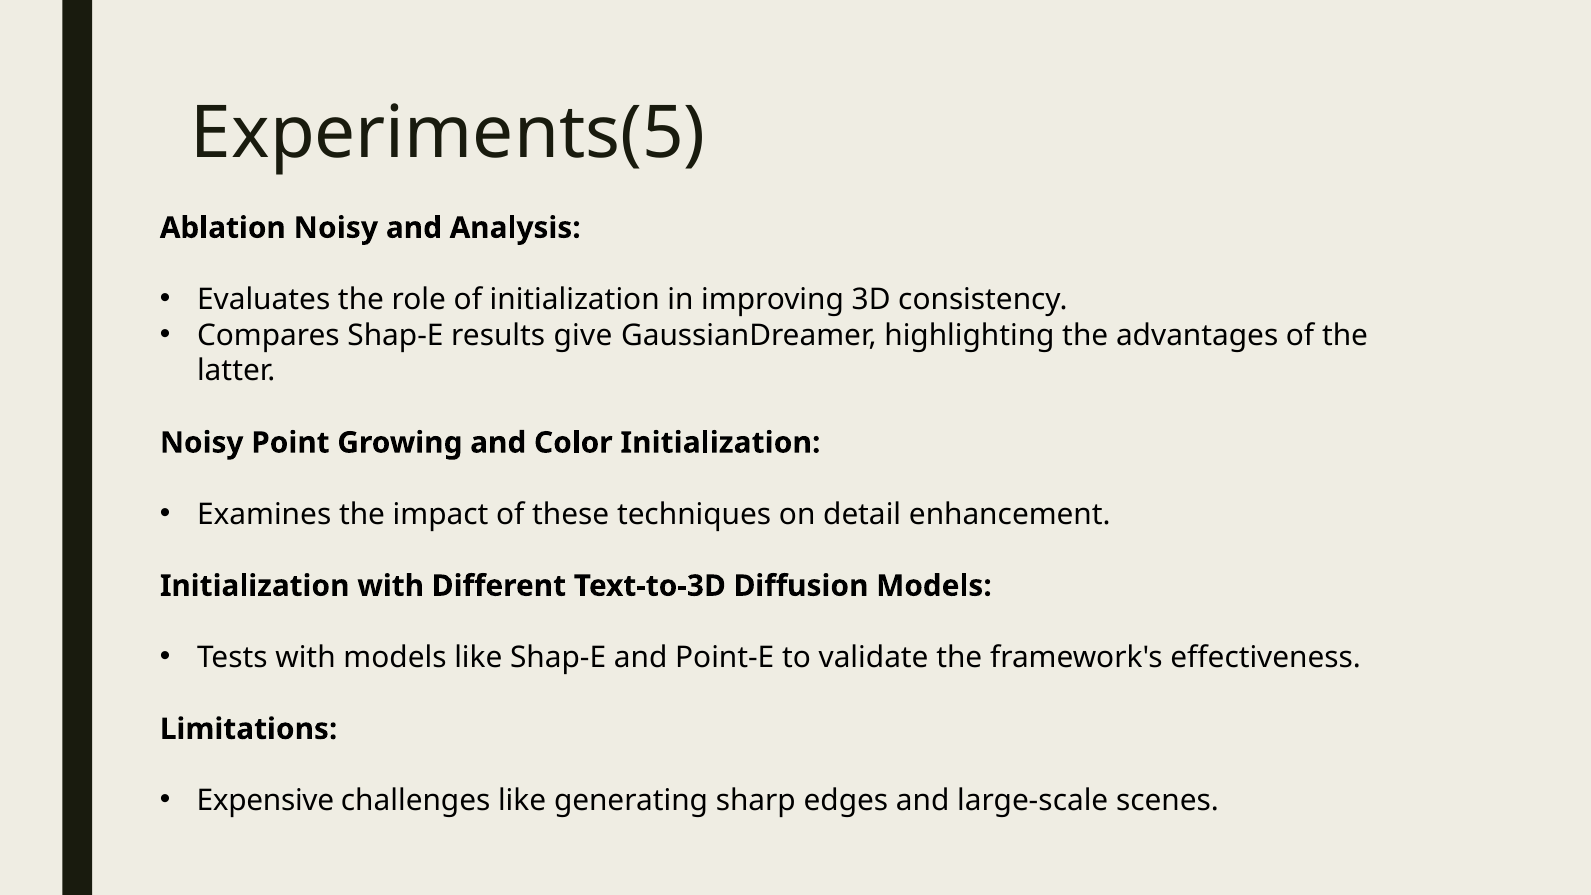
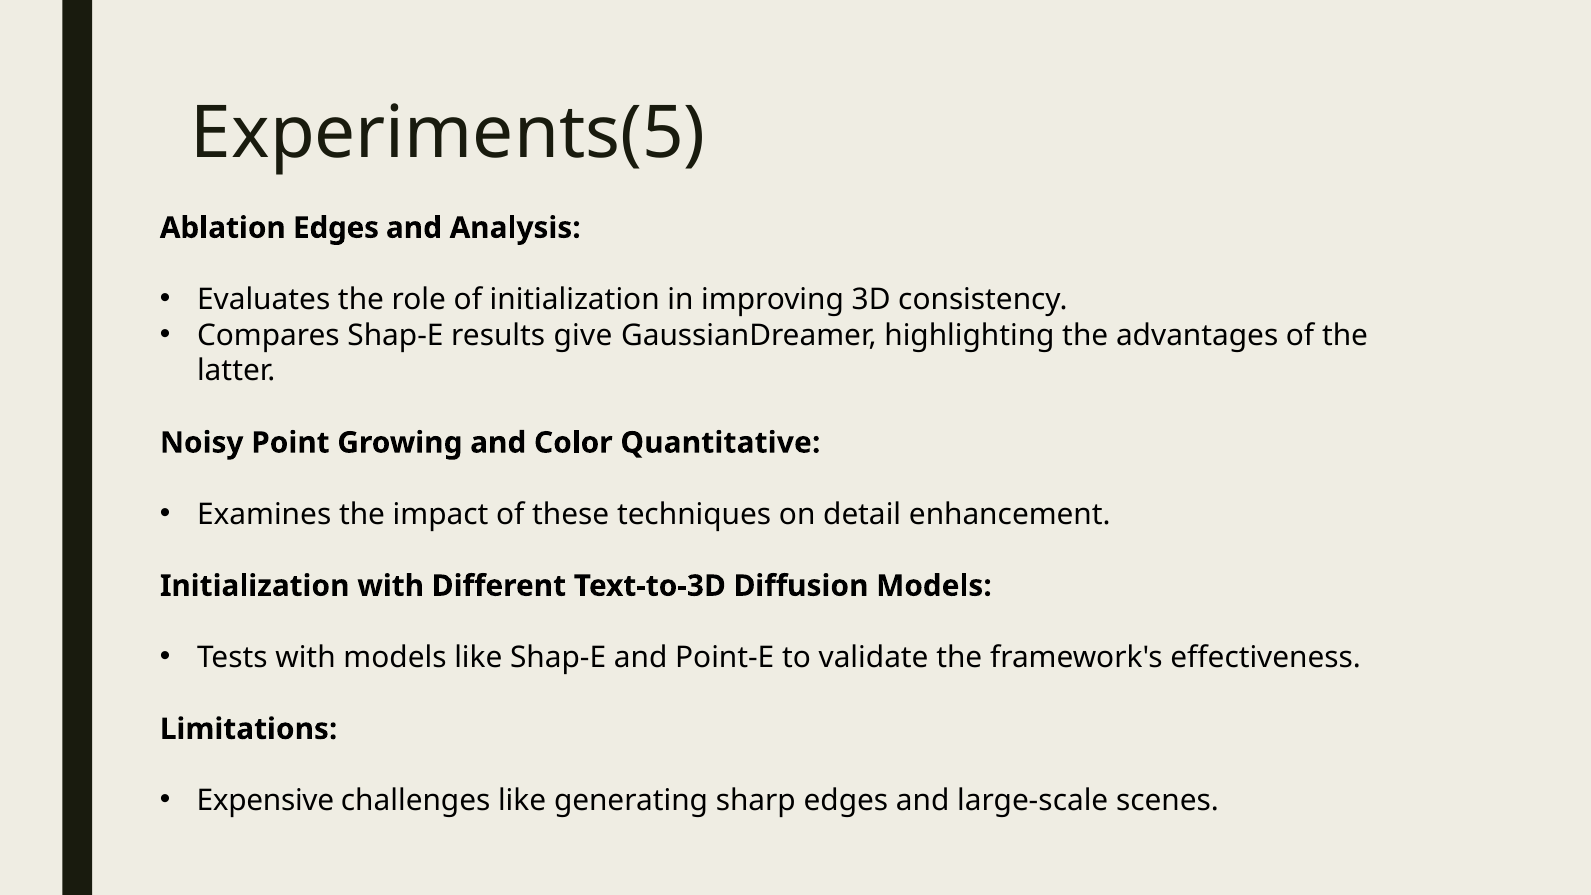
Ablation Noisy: Noisy -> Edges
Color Initialization: Initialization -> Quantitative
